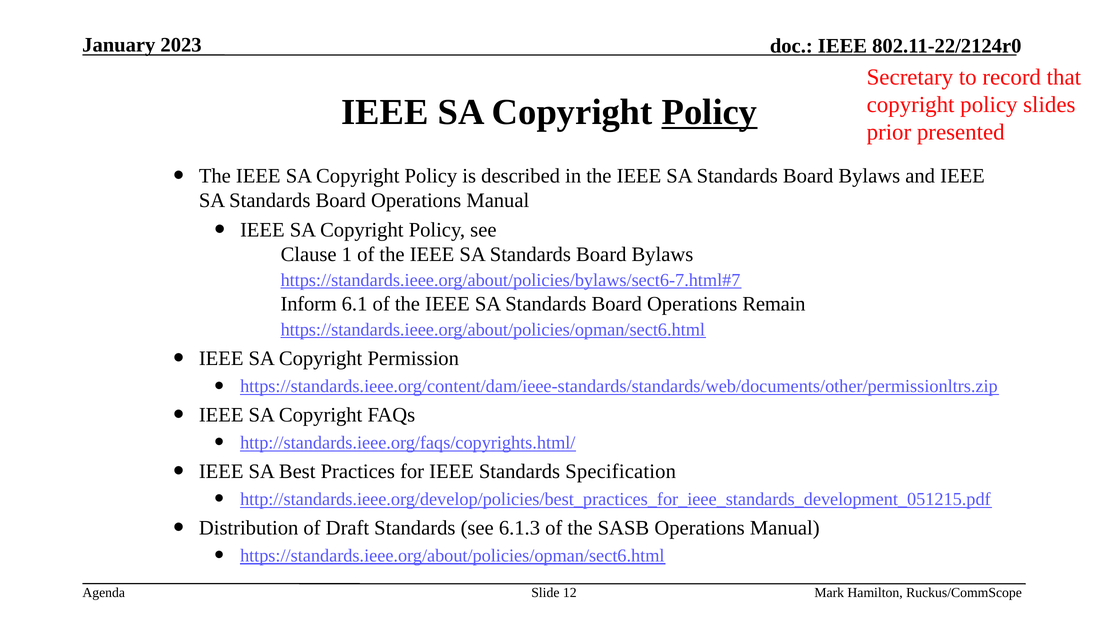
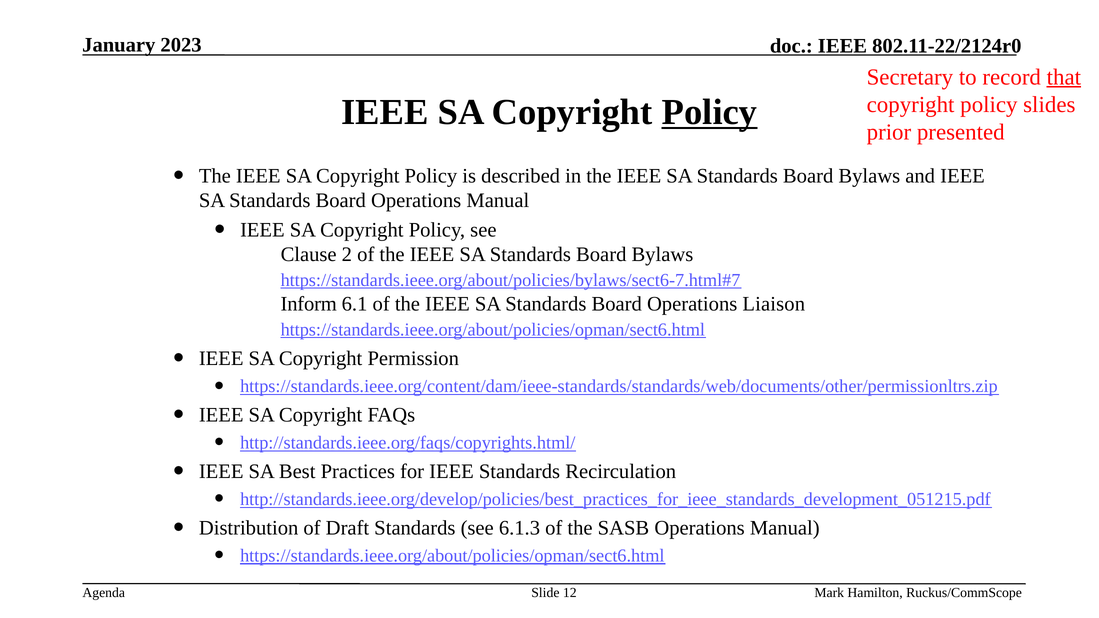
that underline: none -> present
1: 1 -> 2
Remain: Remain -> Liaison
Specification: Specification -> Recirculation
